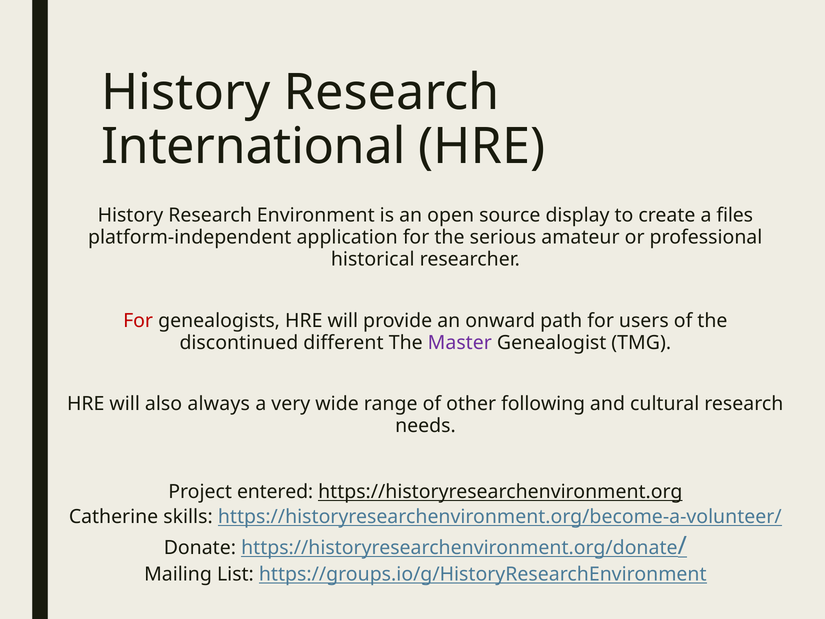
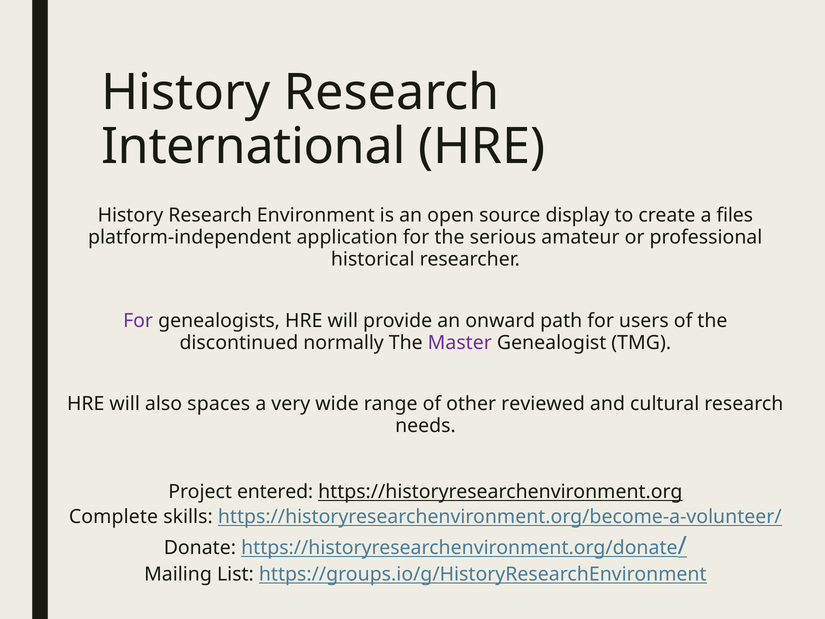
For at (138, 321) colour: red -> purple
different: different -> normally
always: always -> spaces
following: following -> reviewed
Catherine: Catherine -> Complete
